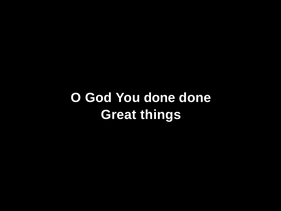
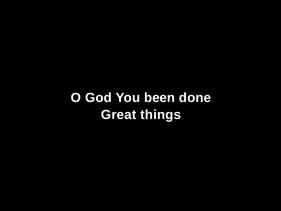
You done: done -> been
